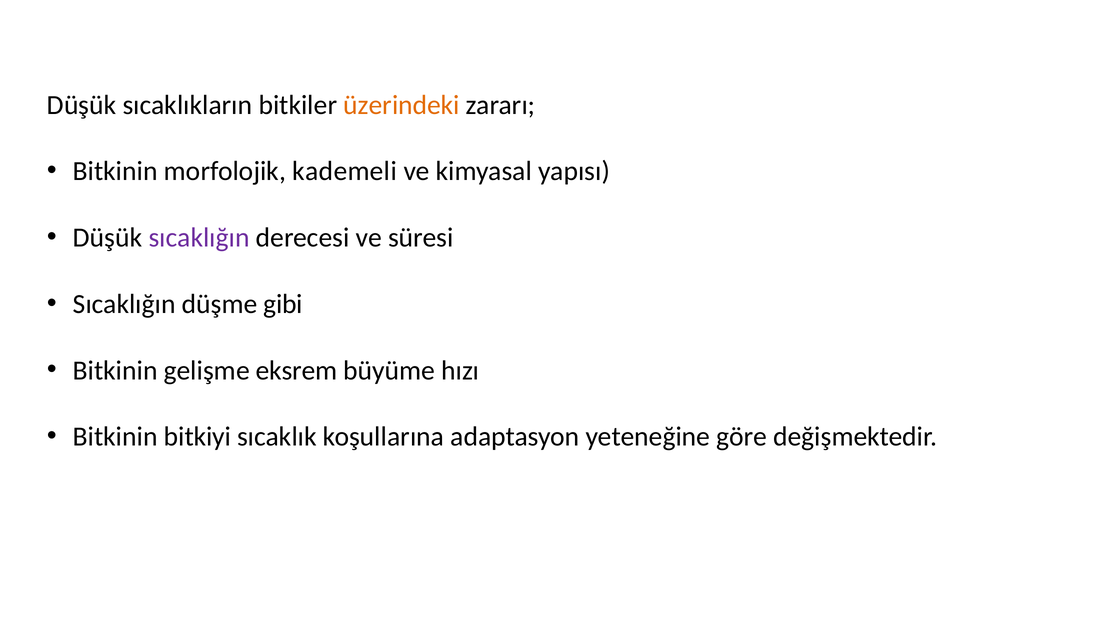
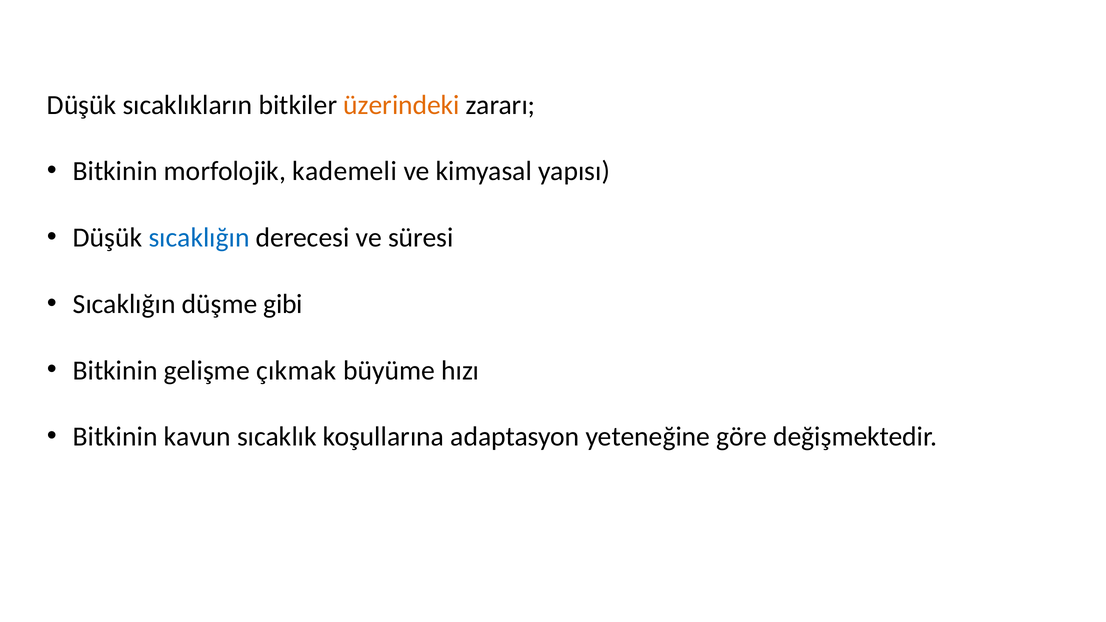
sıcaklığın at (199, 238) colour: purple -> blue
eksrem: eksrem -> çıkmak
bitkiyi: bitkiyi -> kavun
